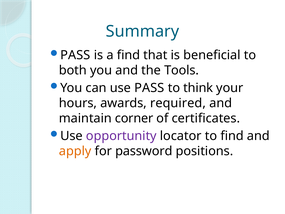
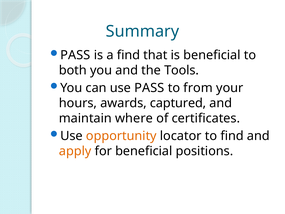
think: think -> from
required: required -> captured
corner: corner -> where
opportunity colour: purple -> orange
for password: password -> beneficial
